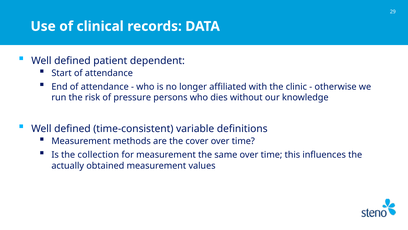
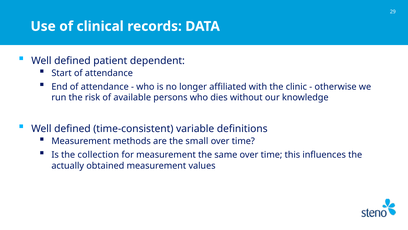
pressure: pressure -> available
cover: cover -> small
